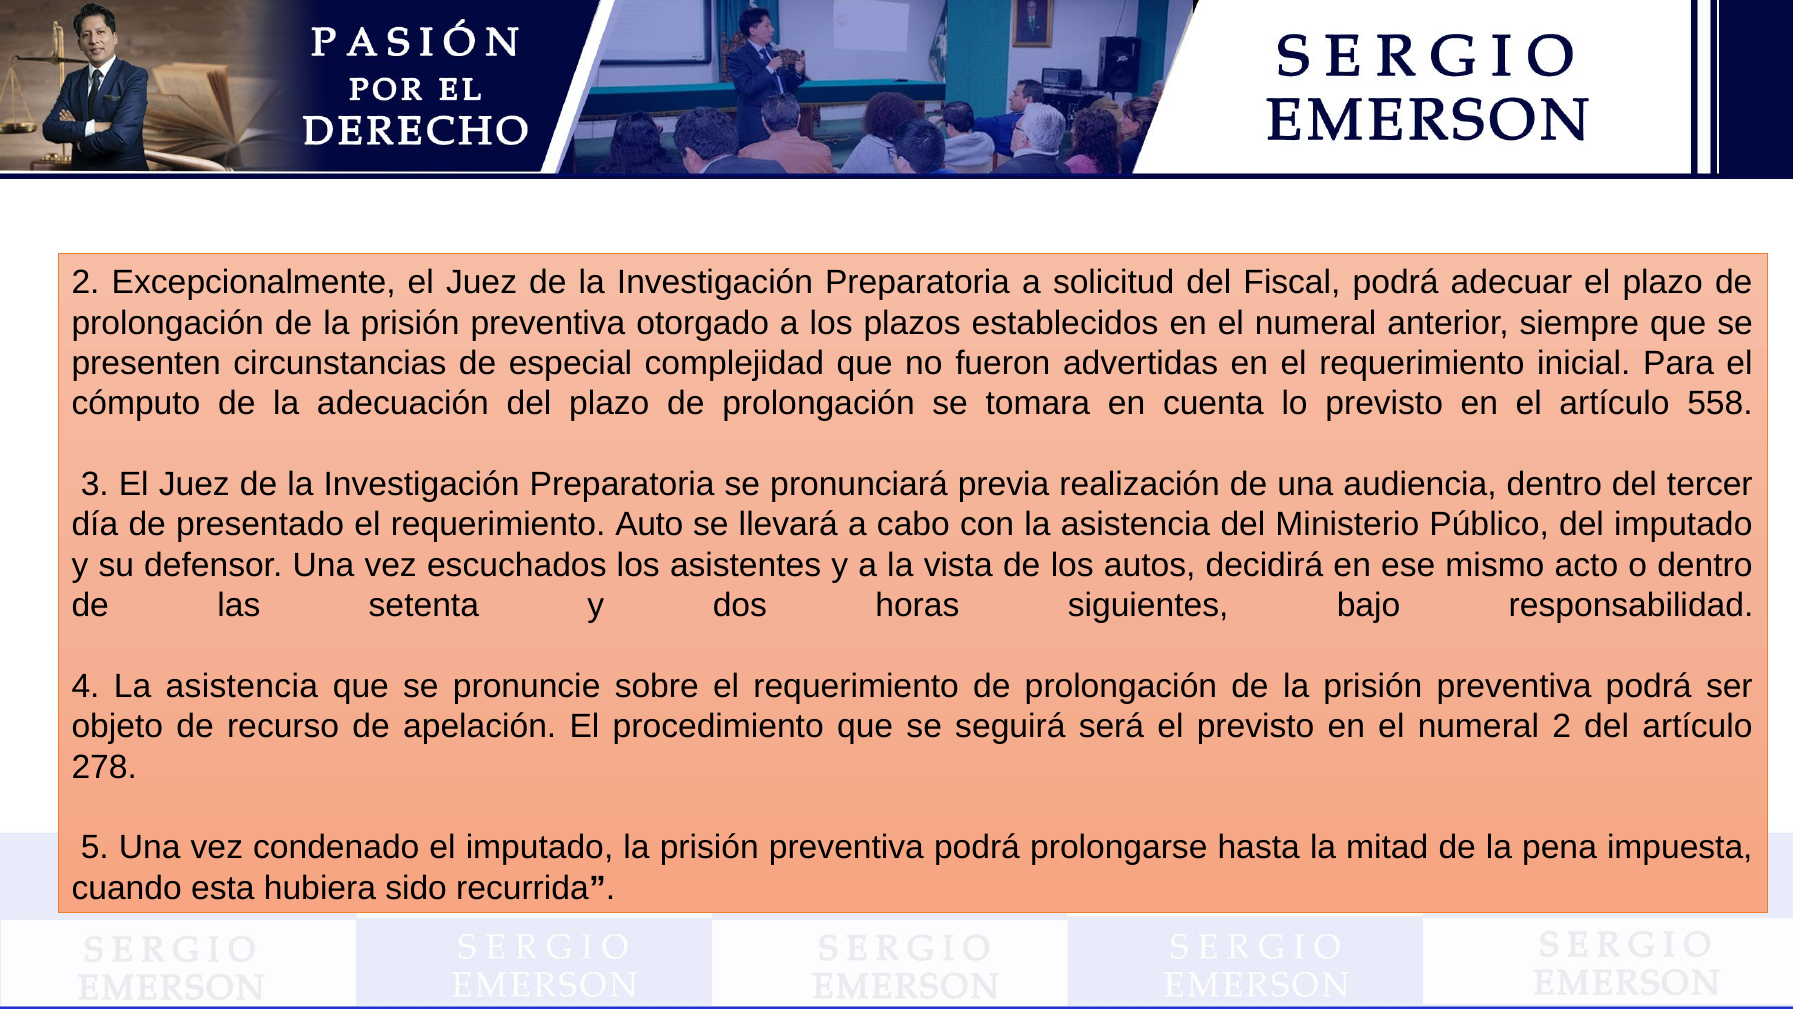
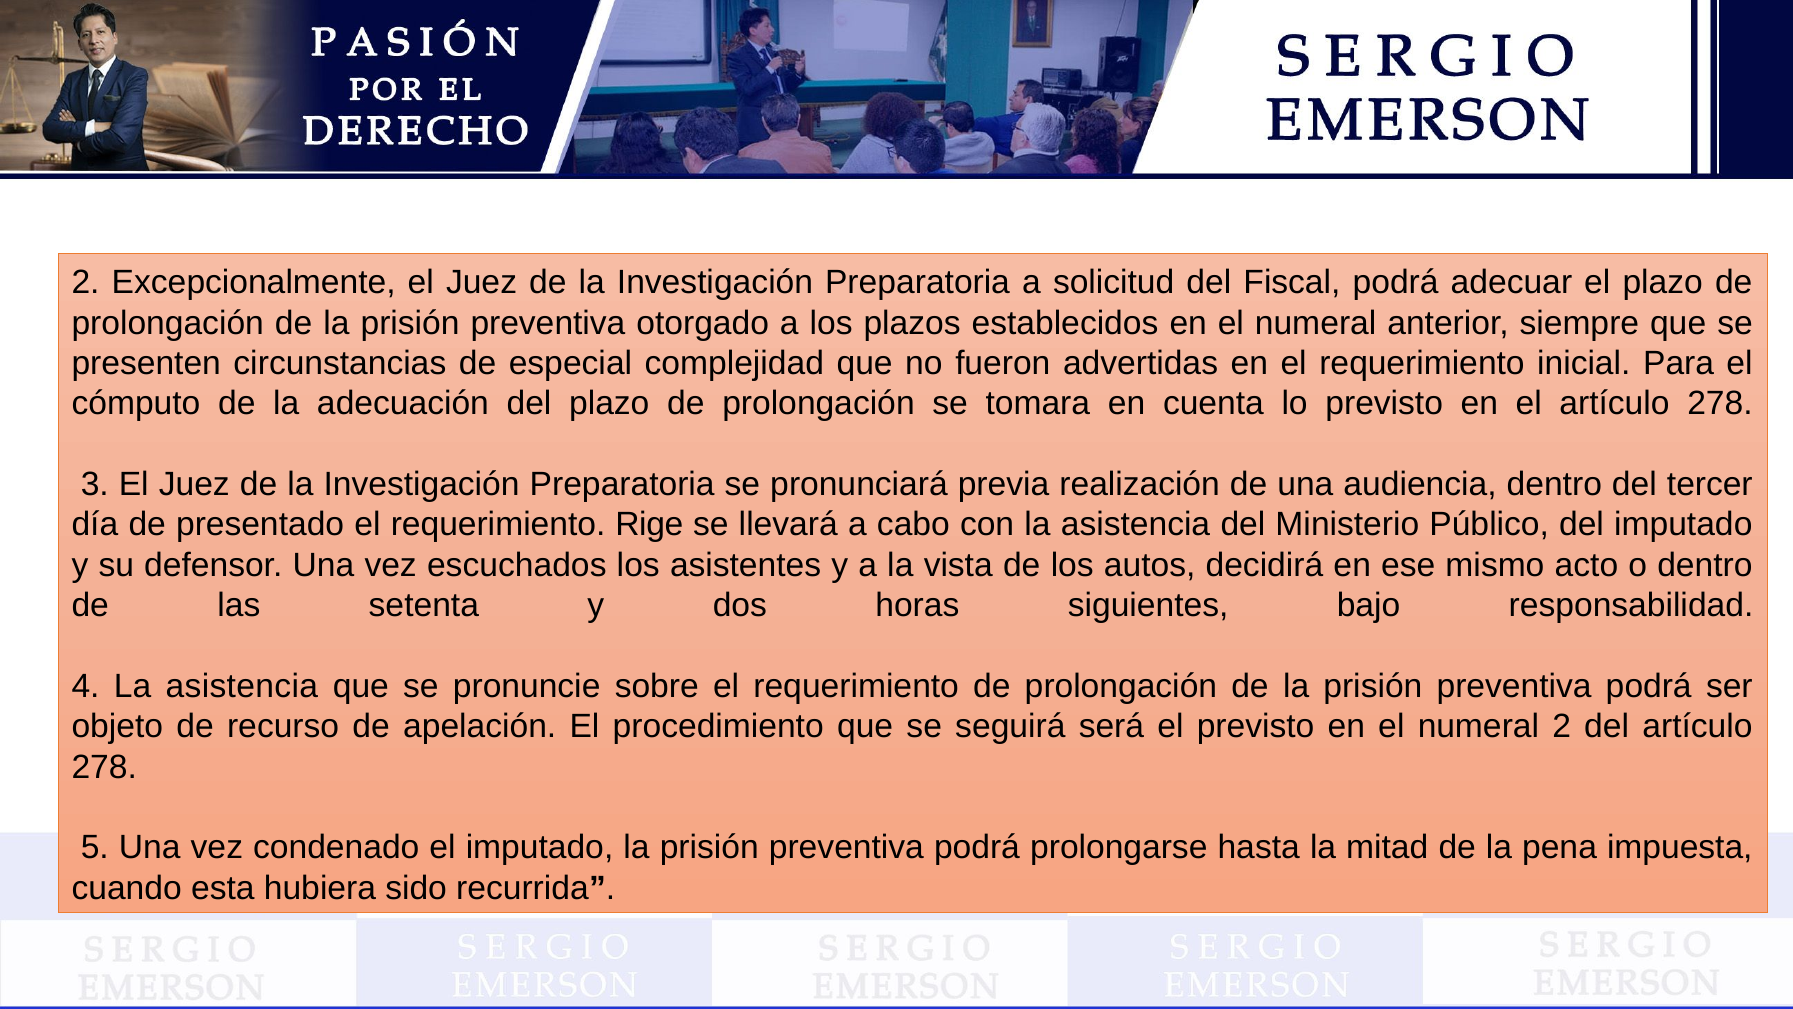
el artículo 558: 558 -> 278
Auto: Auto -> Rige
